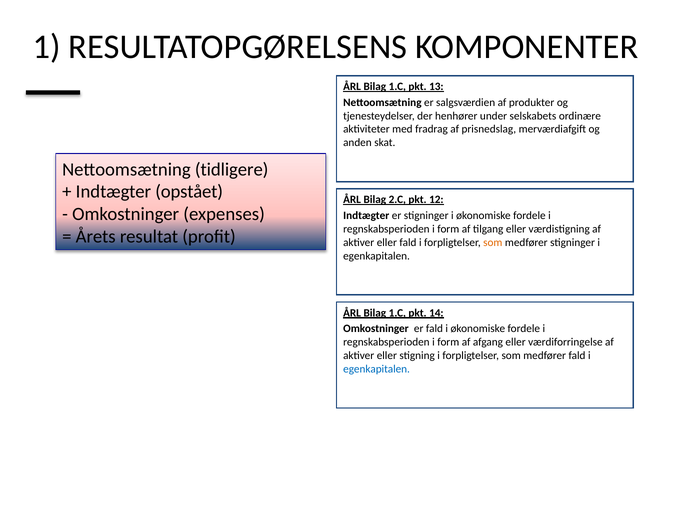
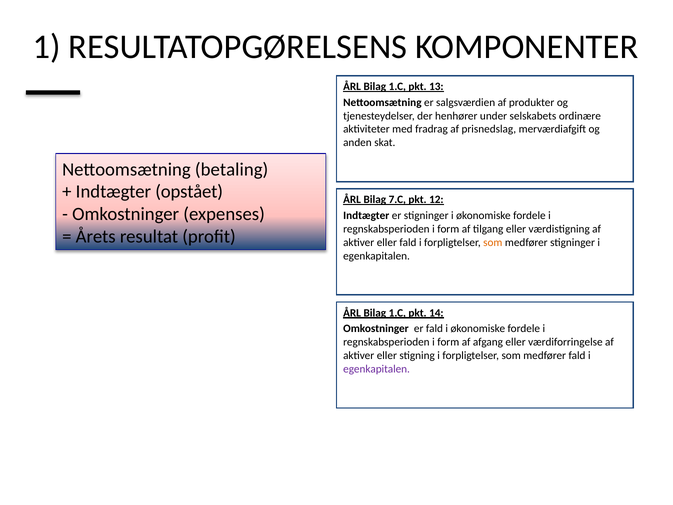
tidligere: tidligere -> betaling
2.C: 2.C -> 7.C
egenkapitalen at (377, 369) colour: blue -> purple
